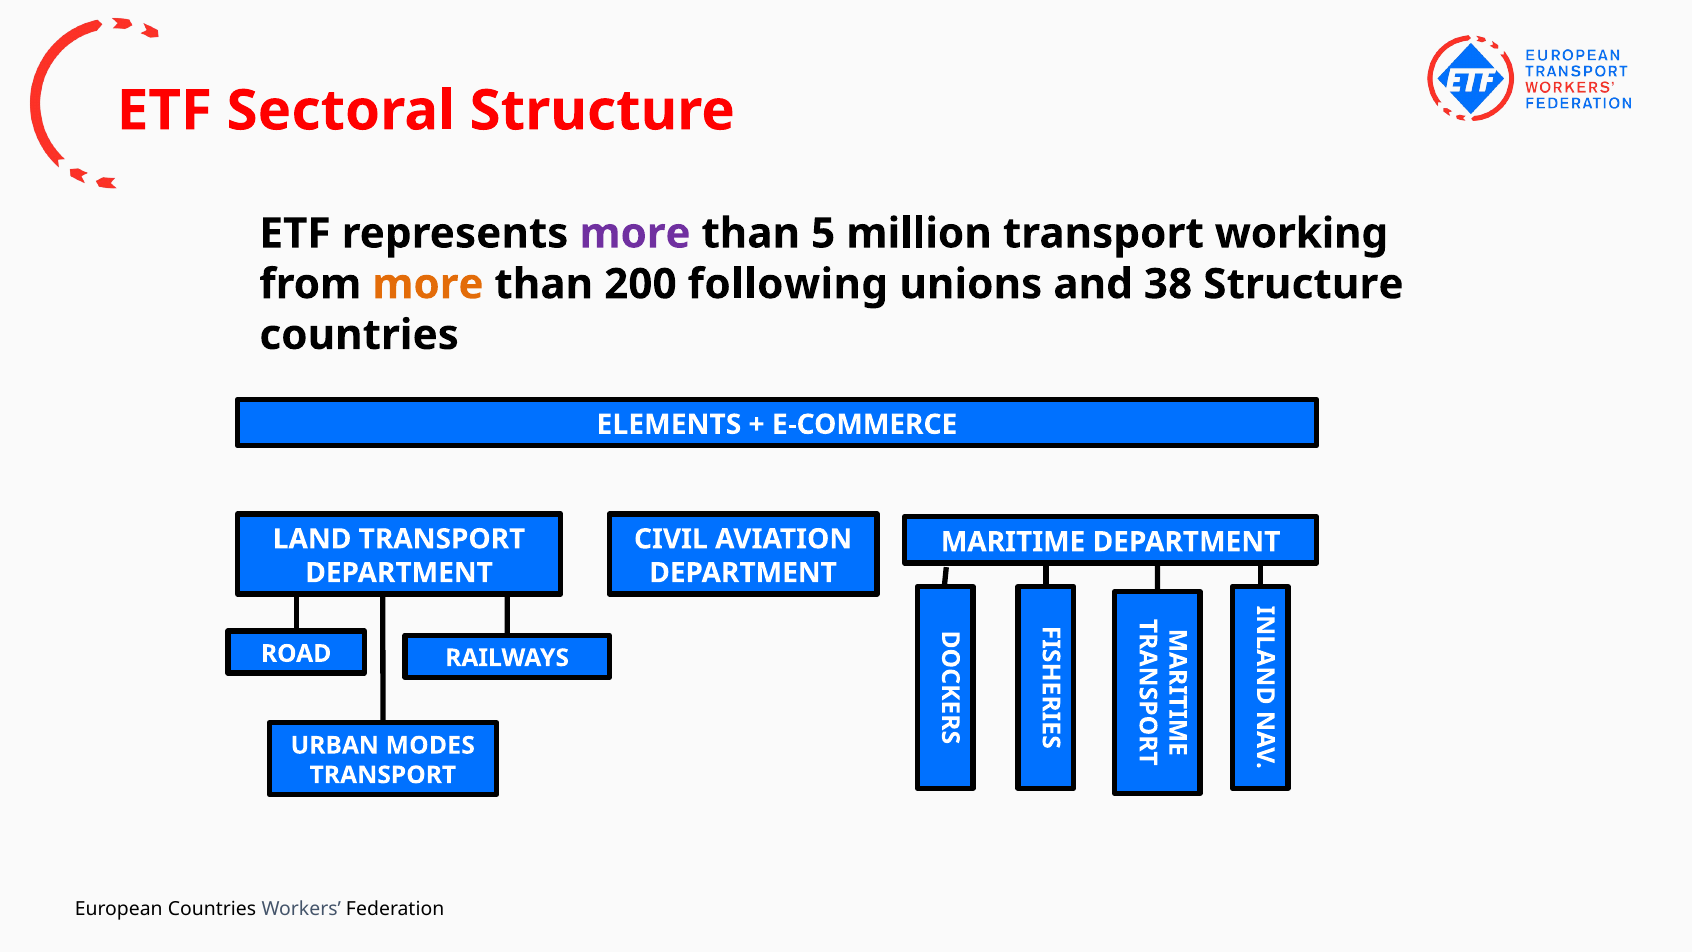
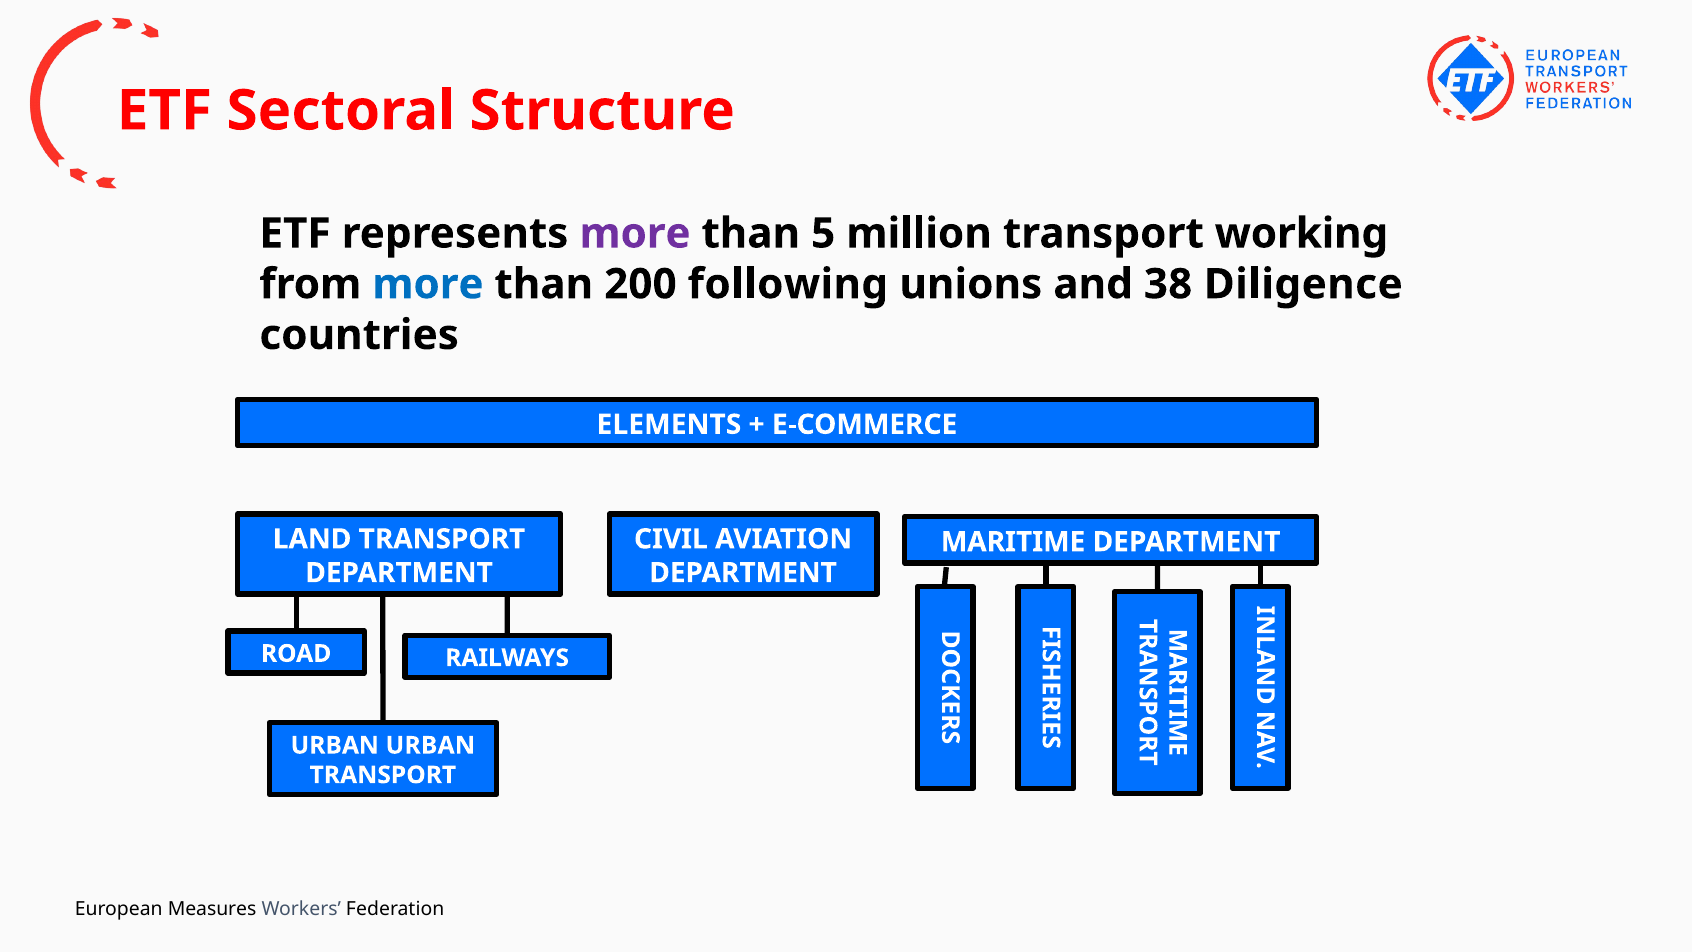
more at (428, 284) colour: orange -> blue
38 Structure: Structure -> Diligence
URBAN MODES: MODES -> URBAN
European Countries: Countries -> Measures
